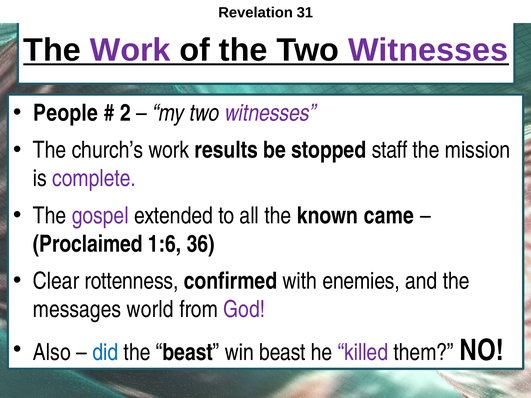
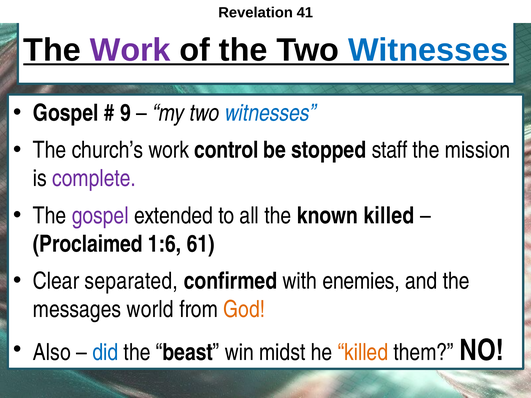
31: 31 -> 41
Witnesses at (428, 50) colour: purple -> blue
People at (66, 113): People -> Gospel
2: 2 -> 9
witnesses at (270, 113) colour: purple -> blue
results: results -> control
known came: came -> killed
36: 36 -> 61
rottenness: rottenness -> separated
God colour: purple -> orange
win beast: beast -> midst
killed at (363, 353) colour: purple -> orange
